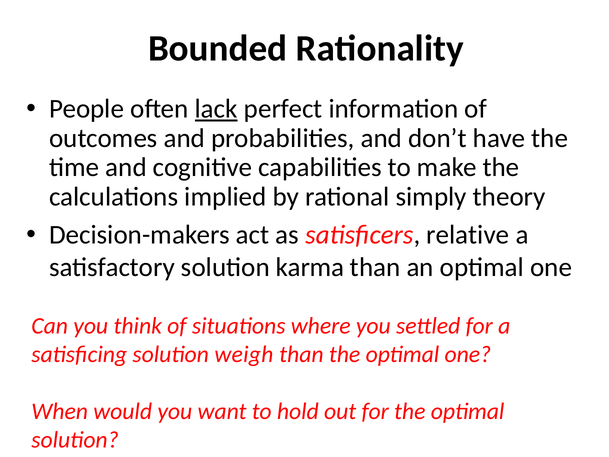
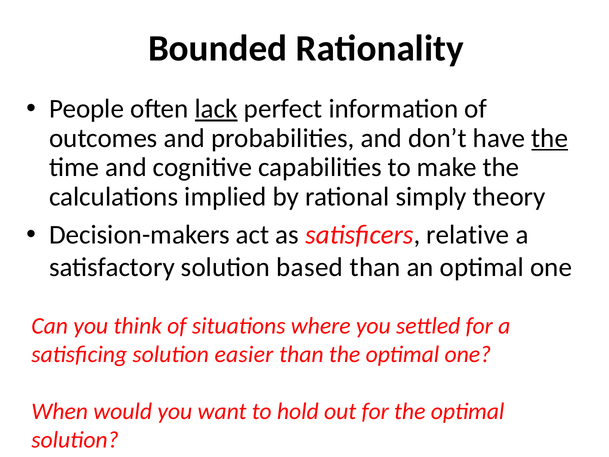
the at (550, 138) underline: none -> present
karma: karma -> based
weigh: weigh -> easier
